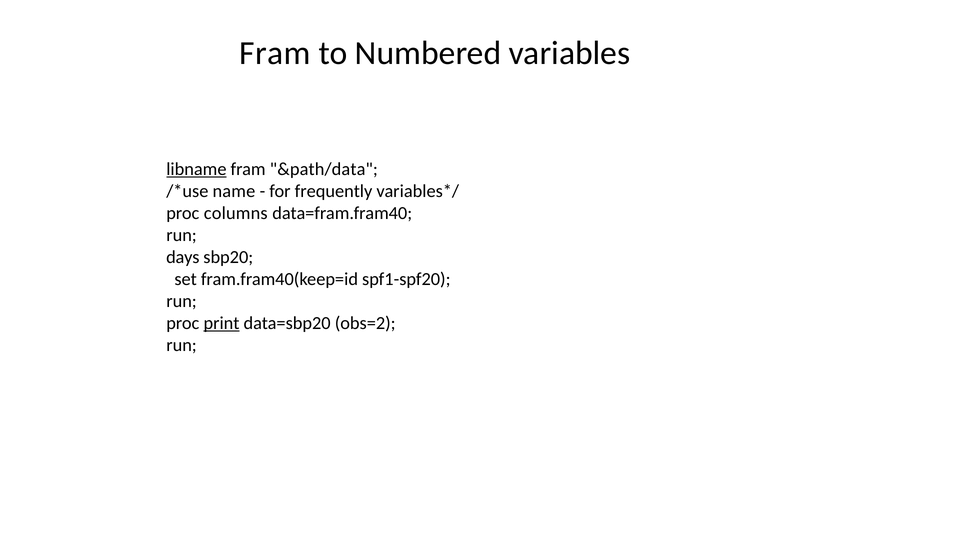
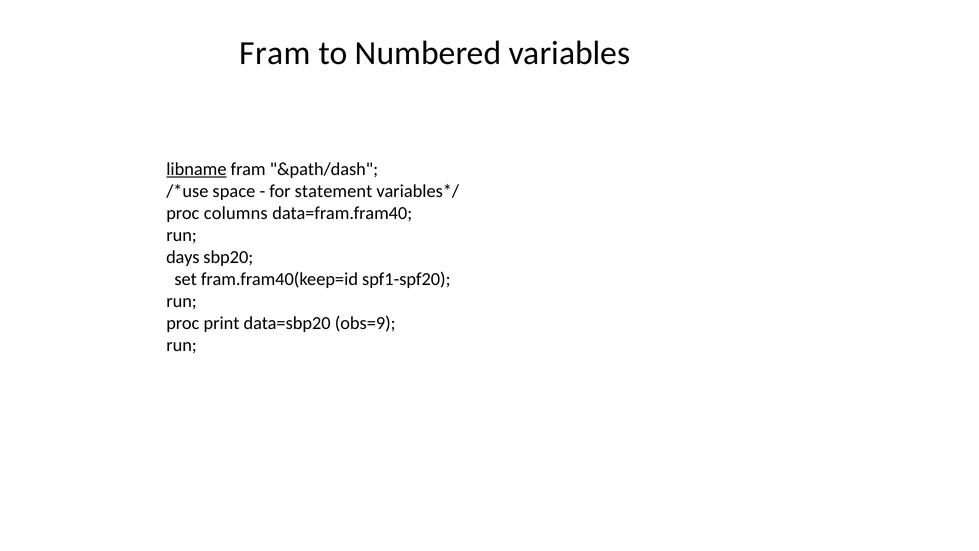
&path/data: &path/data -> &path/dash
name: name -> space
frequently: frequently -> statement
print underline: present -> none
obs=2: obs=2 -> obs=9
